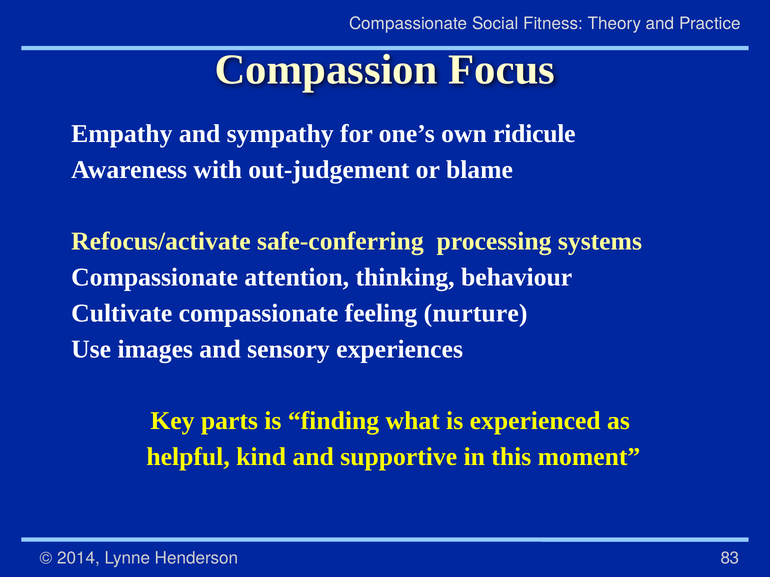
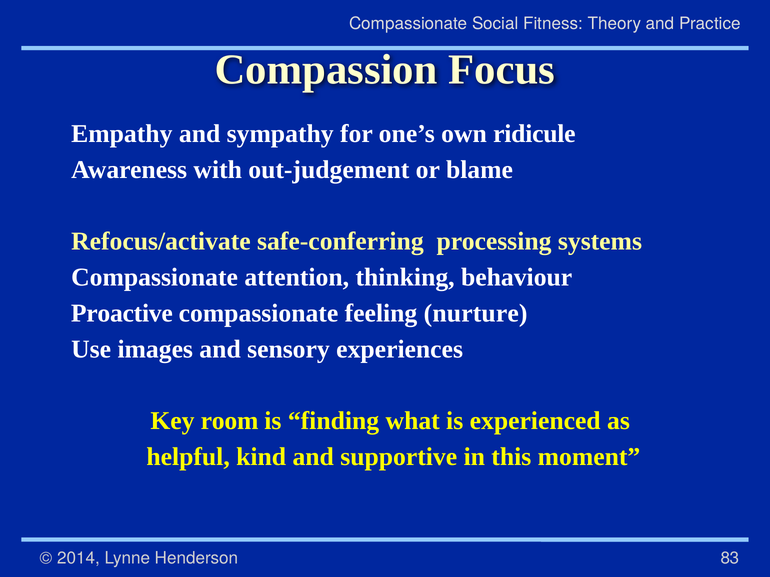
Cultivate: Cultivate -> Proactive
parts: parts -> room
